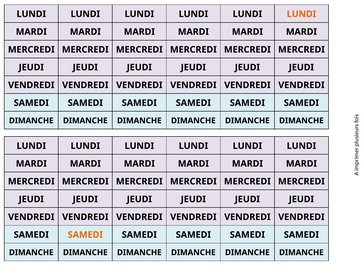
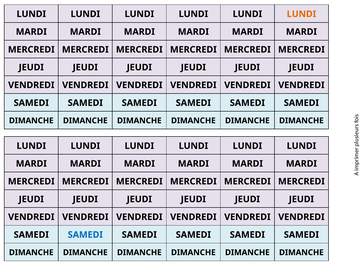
SAMEDI at (85, 235) colour: orange -> blue
